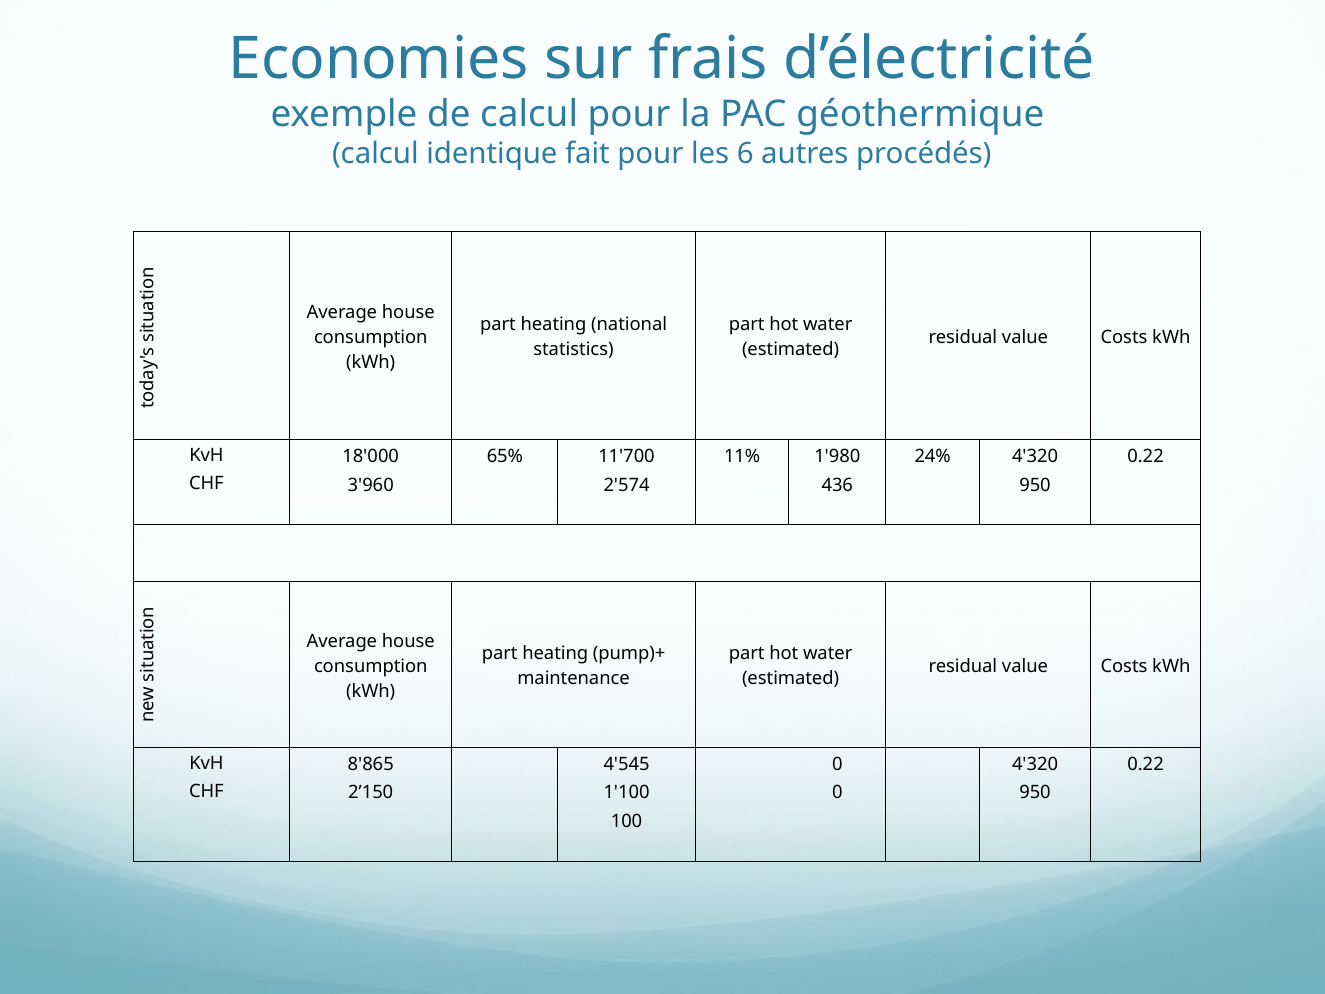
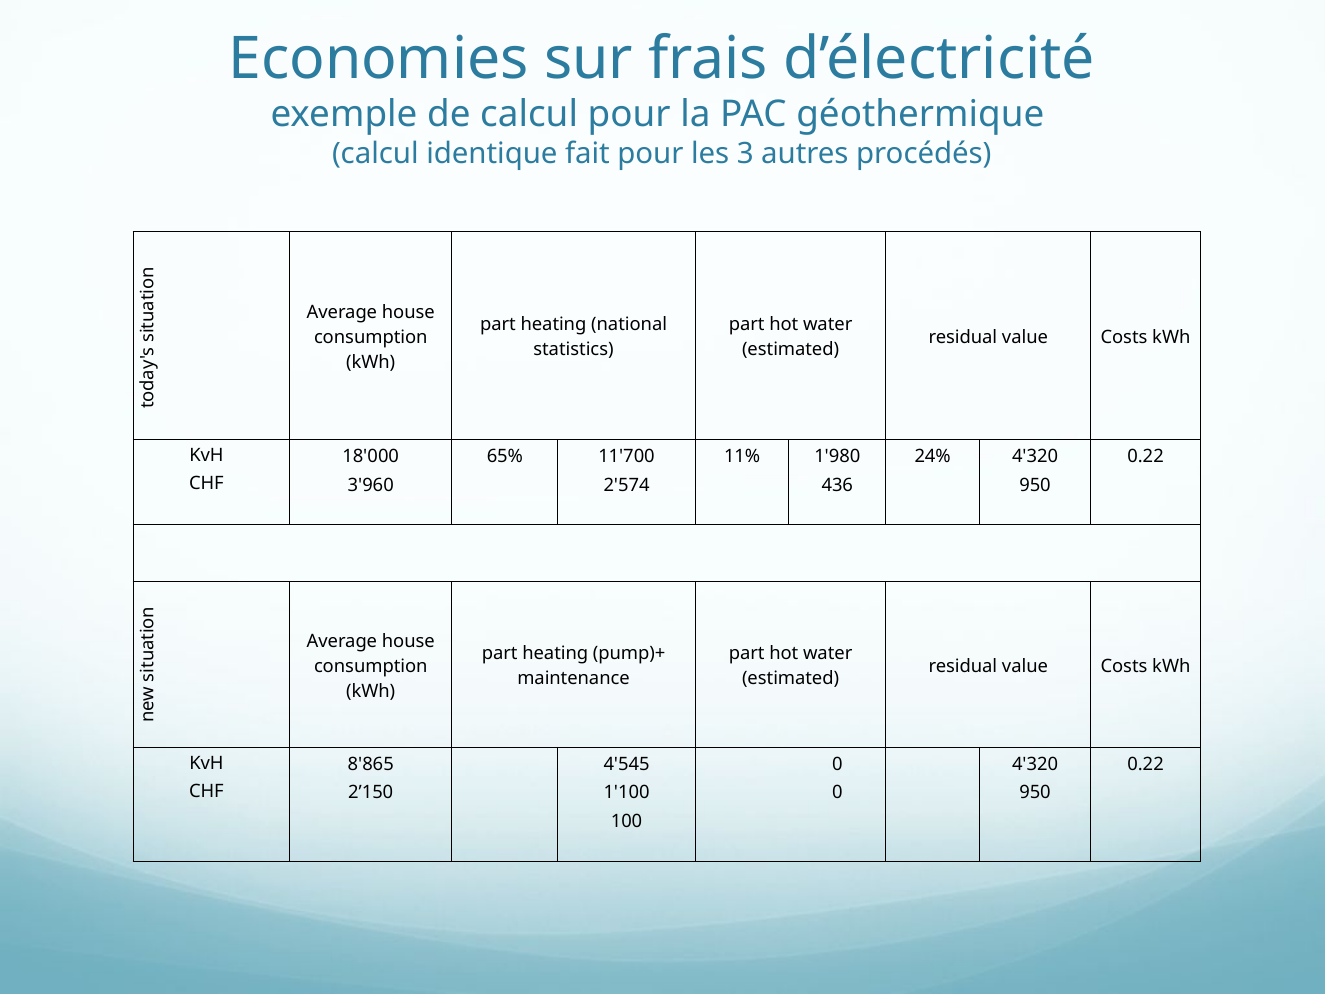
6: 6 -> 3
